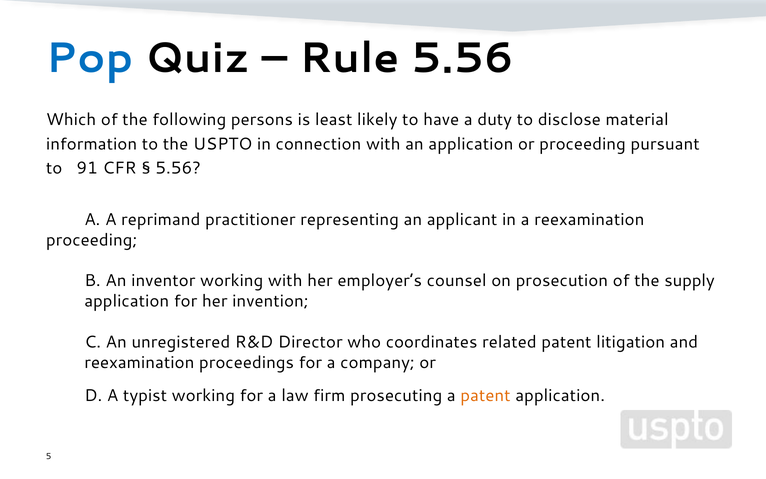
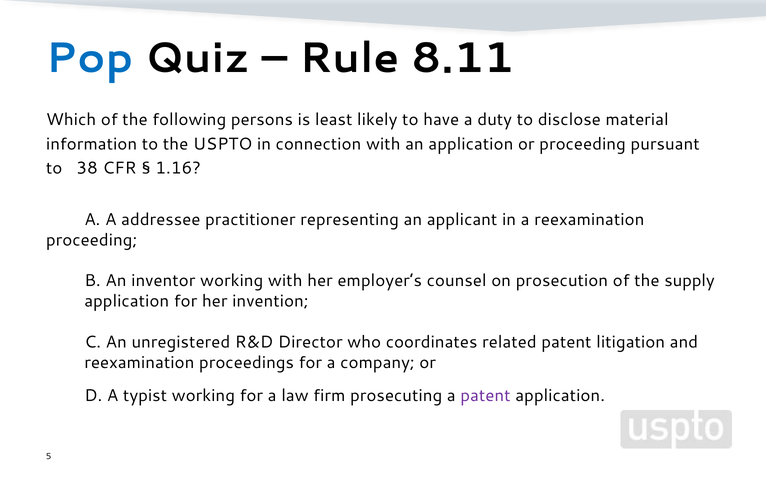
Rule 5.56: 5.56 -> 8.11
91: 91 -> 38
5.56 at (178, 168): 5.56 -> 1.16
reprimand: reprimand -> addressee
patent at (485, 395) colour: orange -> purple
